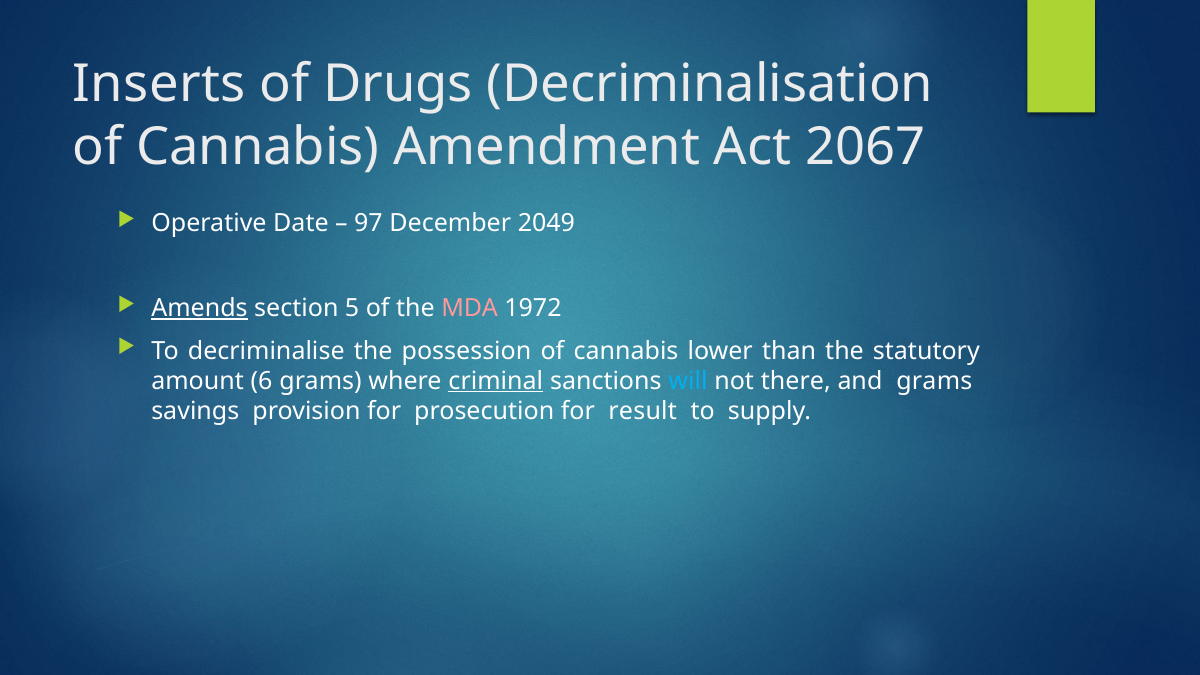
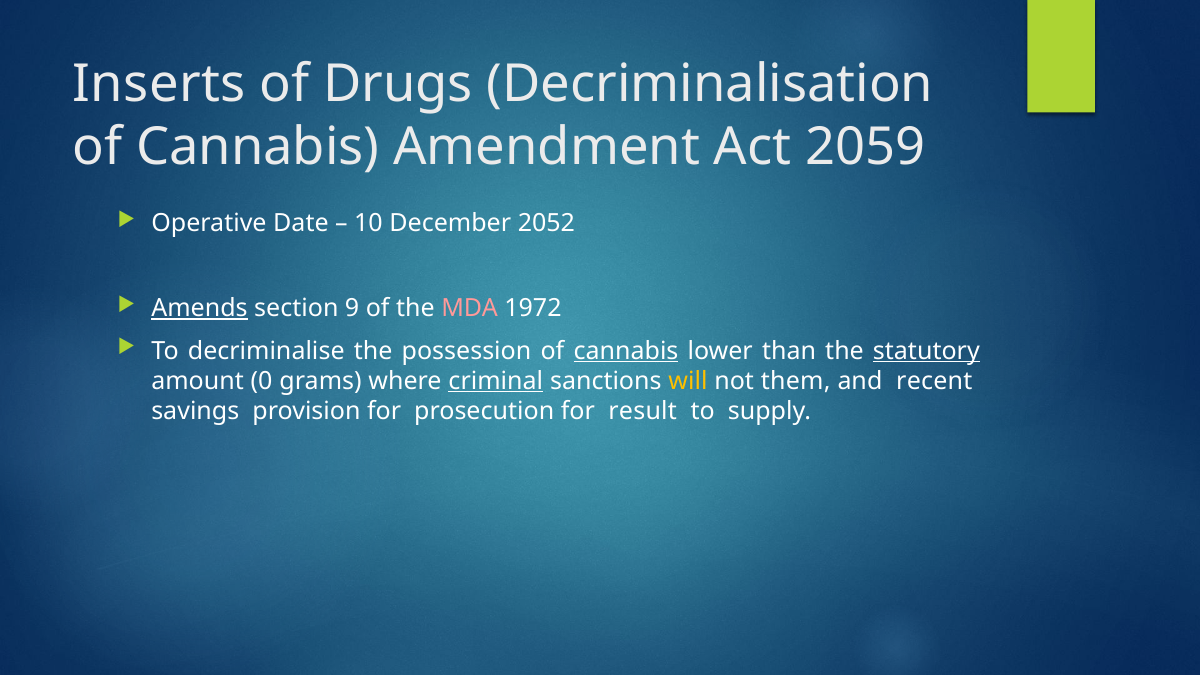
2067: 2067 -> 2059
97: 97 -> 10
2049: 2049 -> 2052
5: 5 -> 9
cannabis at (626, 351) underline: none -> present
statutory underline: none -> present
6: 6 -> 0
will colour: light blue -> yellow
there: there -> them
and grams: grams -> recent
